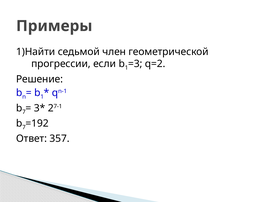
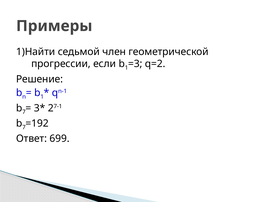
357: 357 -> 699
